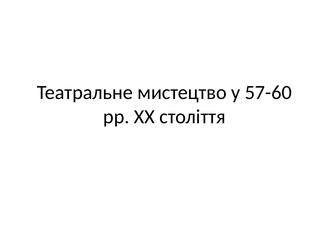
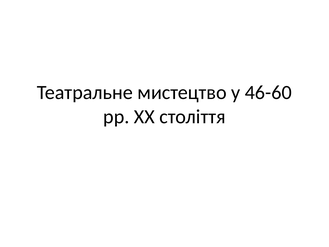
57-60: 57-60 -> 46-60
